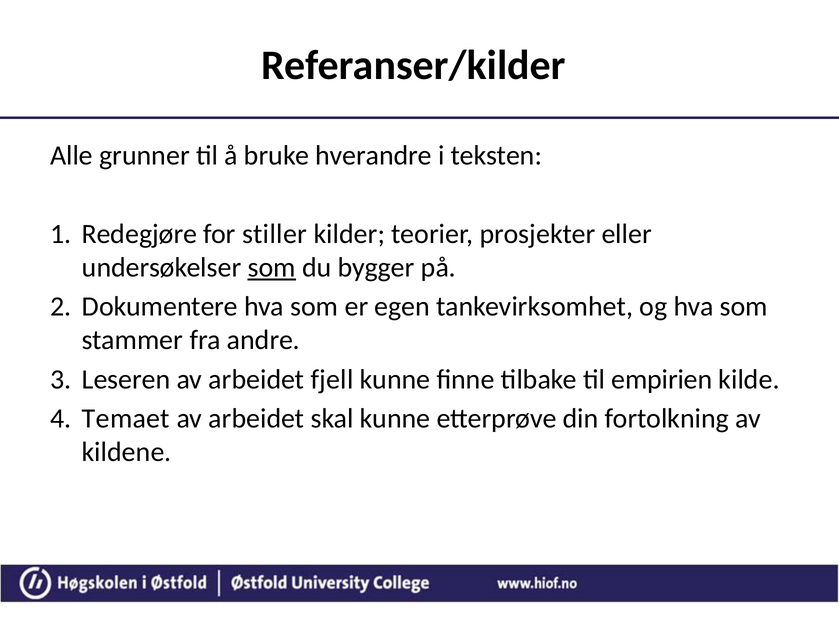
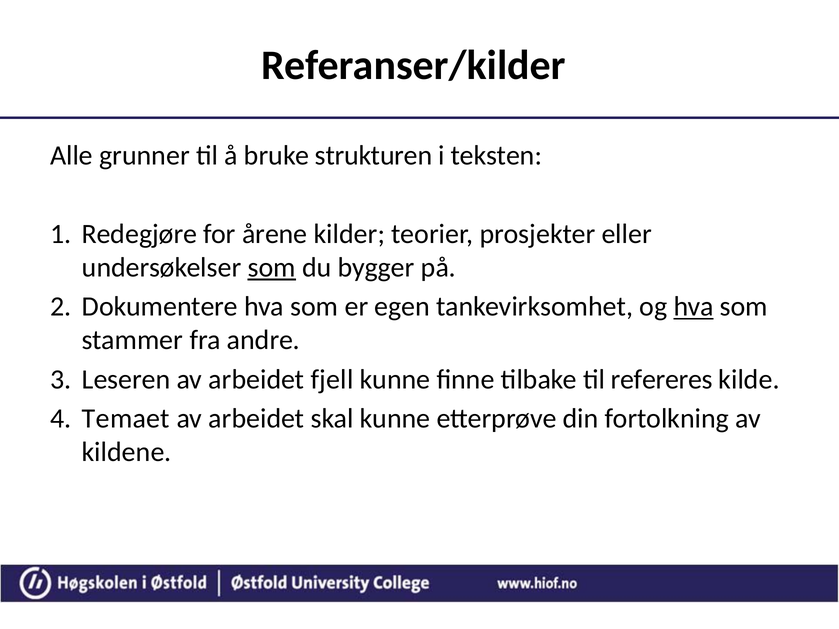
hverandre: hverandre -> strukturen
stiller: stiller -> årene
hva at (694, 307) underline: none -> present
empirien: empirien -> refereres
